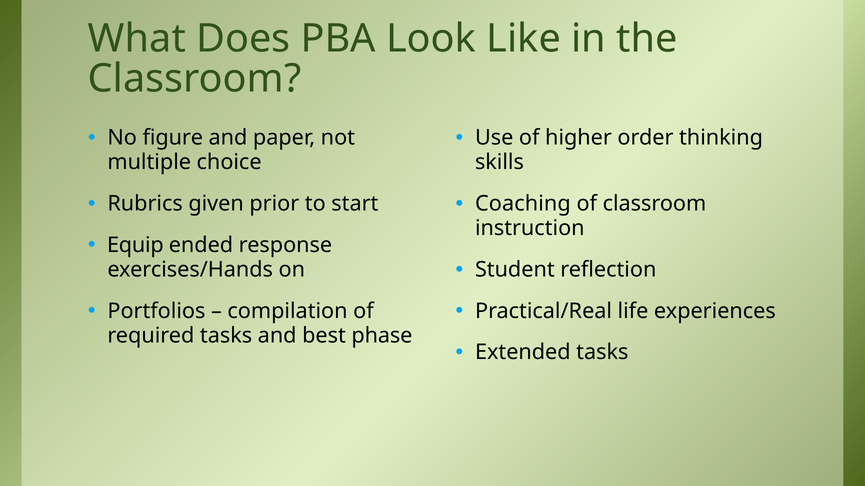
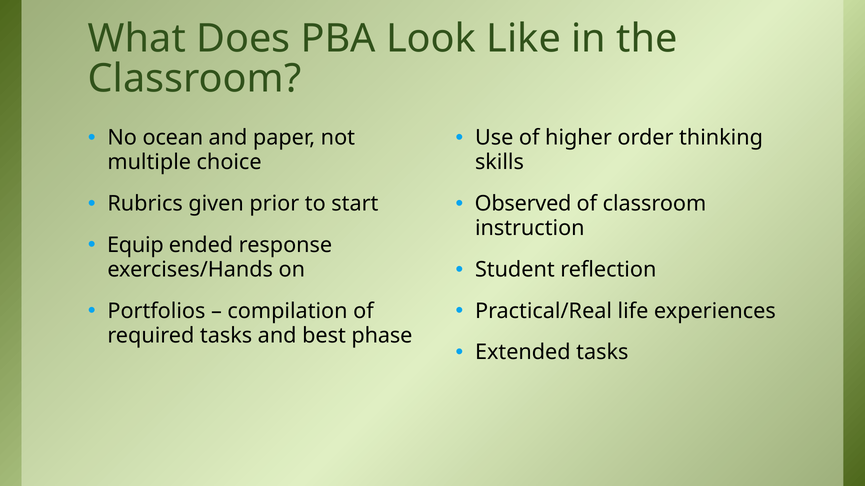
figure: figure -> ocean
Coaching: Coaching -> Observed
